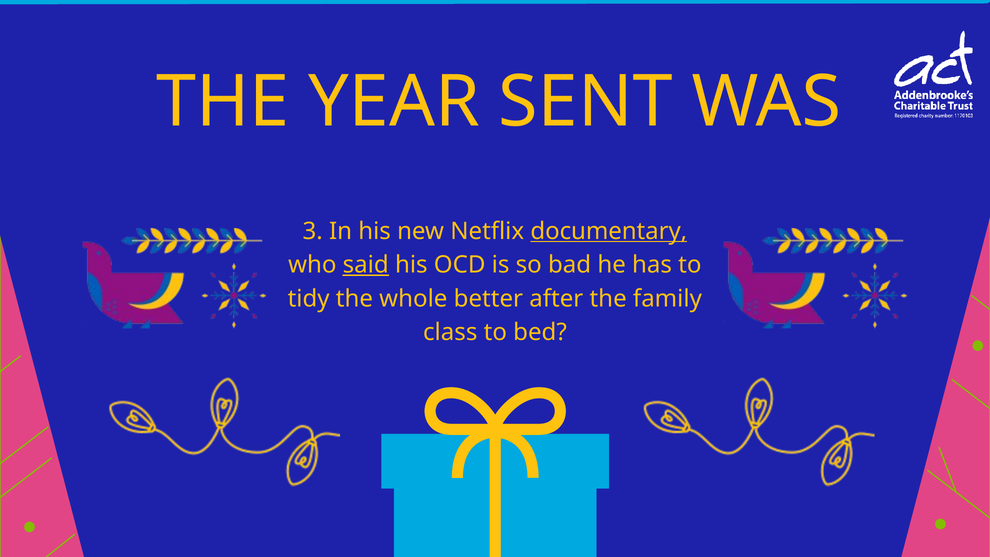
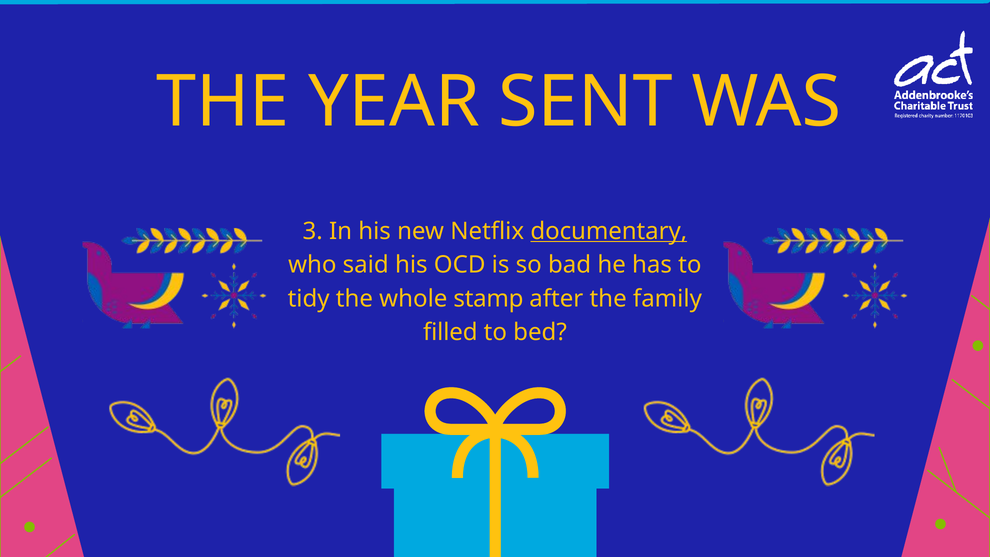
said underline: present -> none
better: better -> stamp
class: class -> filled
